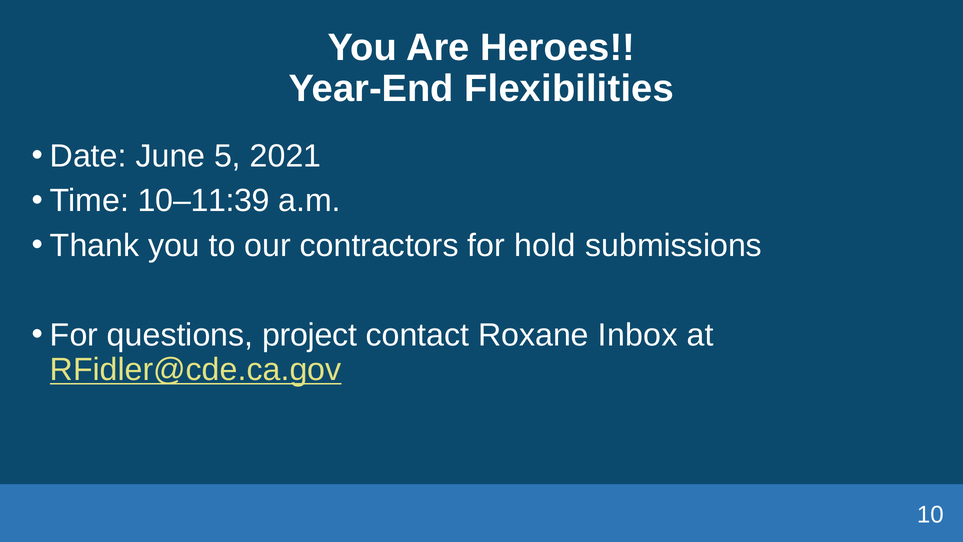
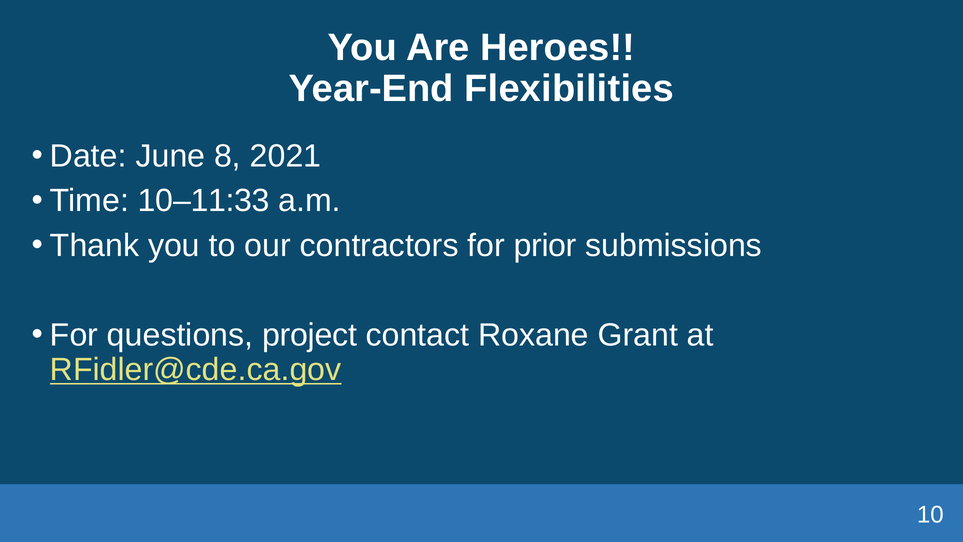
5: 5 -> 8
10–11:39: 10–11:39 -> 10–11:33
hold: hold -> prior
Inbox: Inbox -> Grant
